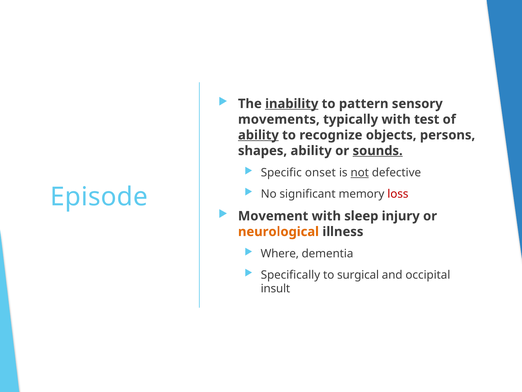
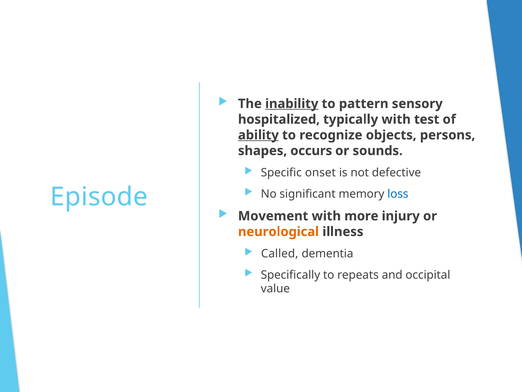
movements: movements -> hospitalized
shapes ability: ability -> occurs
sounds underline: present -> none
not underline: present -> none
loss colour: red -> blue
sleep: sleep -> more
Where: Where -> Called
surgical: surgical -> repeats
insult: insult -> value
